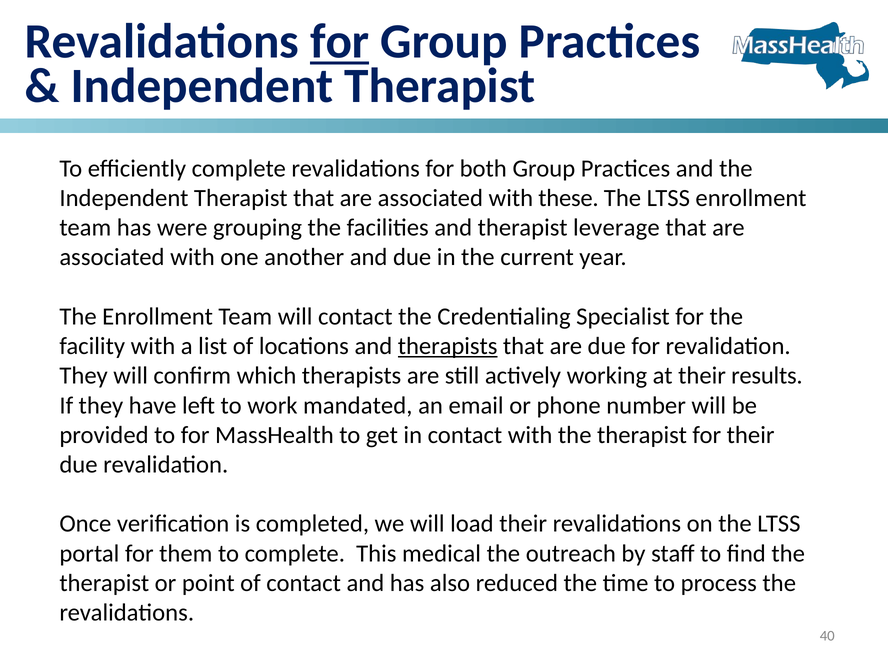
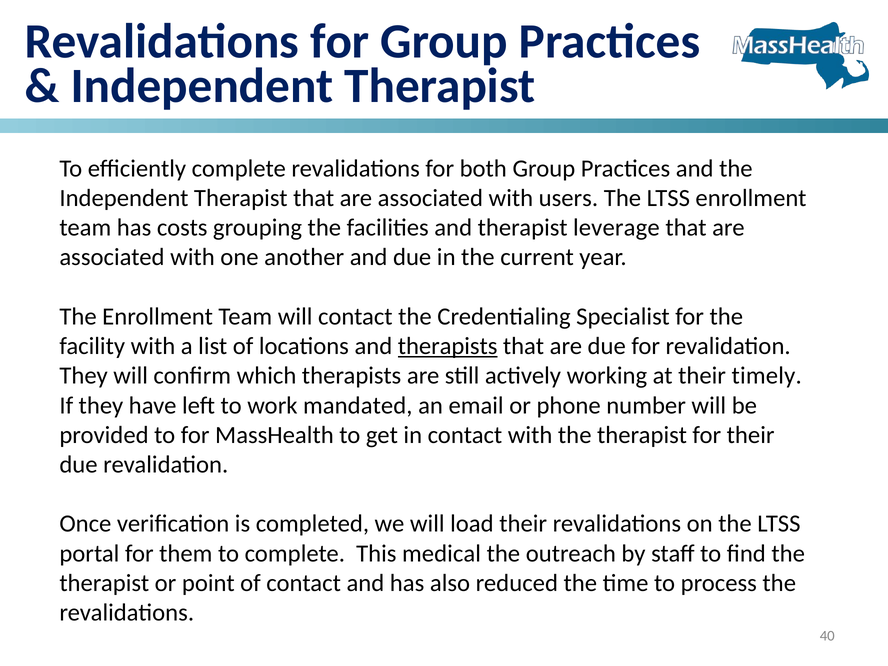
for at (340, 42) underline: present -> none
these: these -> users
were: were -> costs
results: results -> timely
